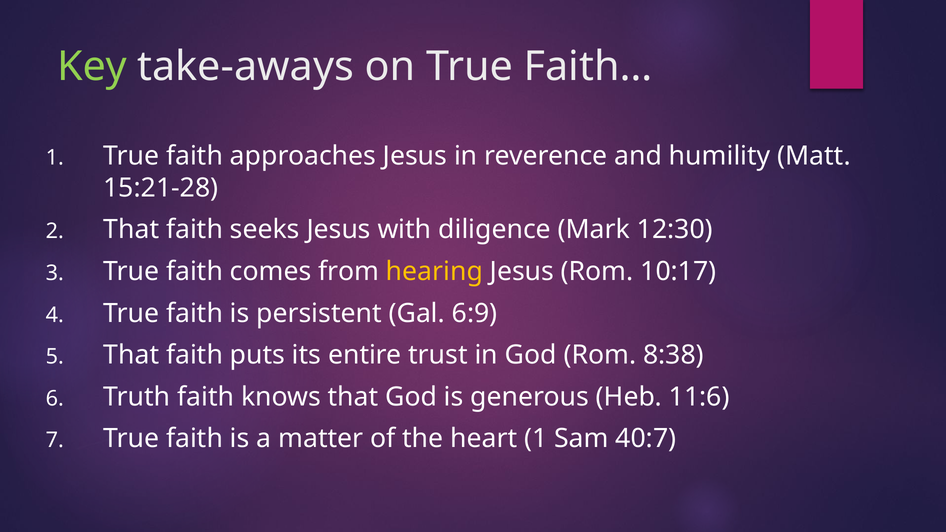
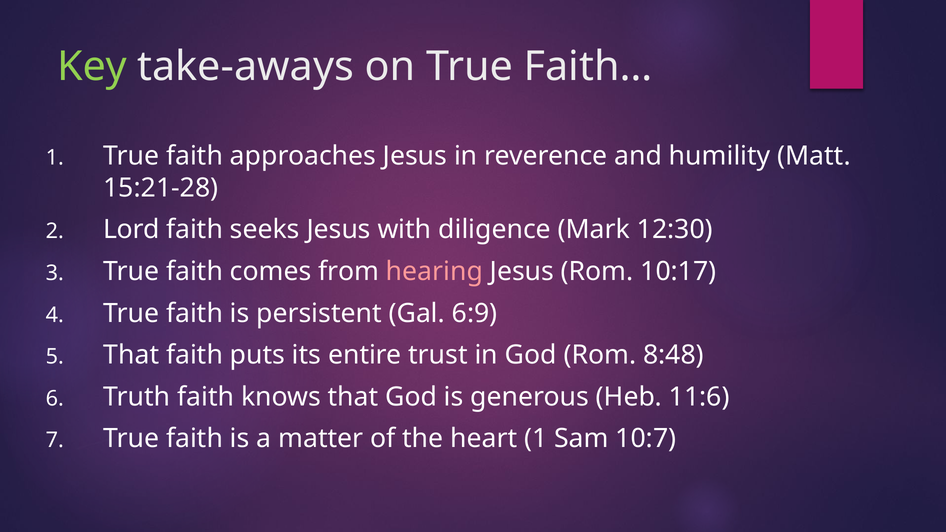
That at (131, 230): That -> Lord
hearing colour: yellow -> pink
8:38: 8:38 -> 8:48
40:7: 40:7 -> 10:7
